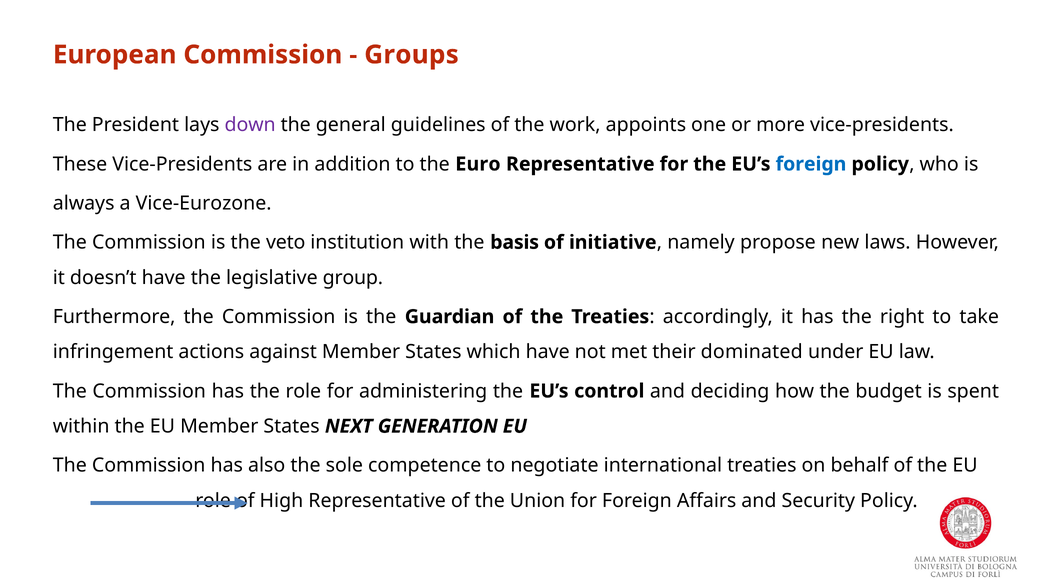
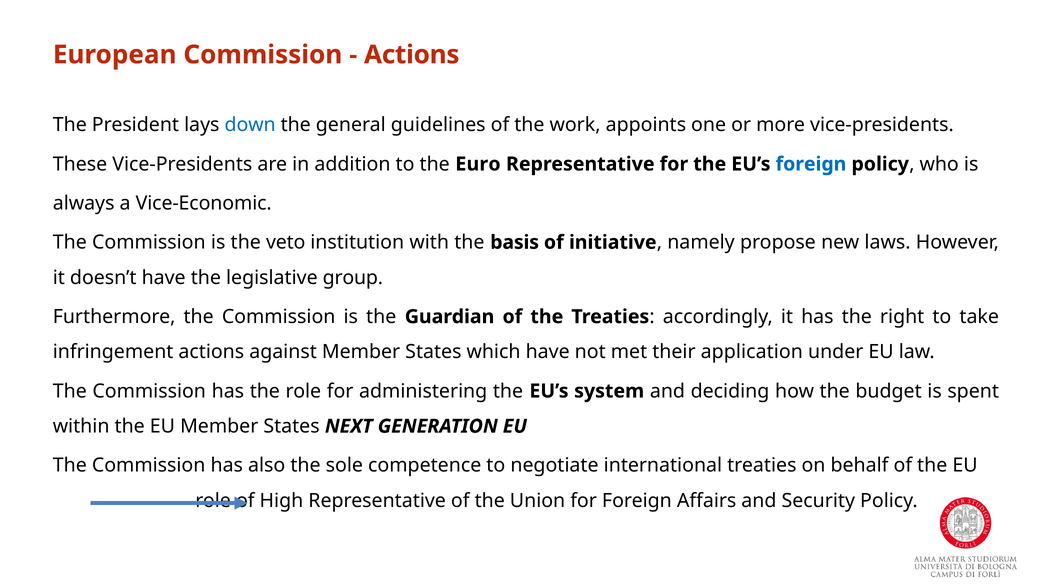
Groups at (411, 55): Groups -> Actions
down colour: purple -> blue
Vice-Eurozone: Vice-Eurozone -> Vice-Economic
dominated: dominated -> application
control: control -> system
